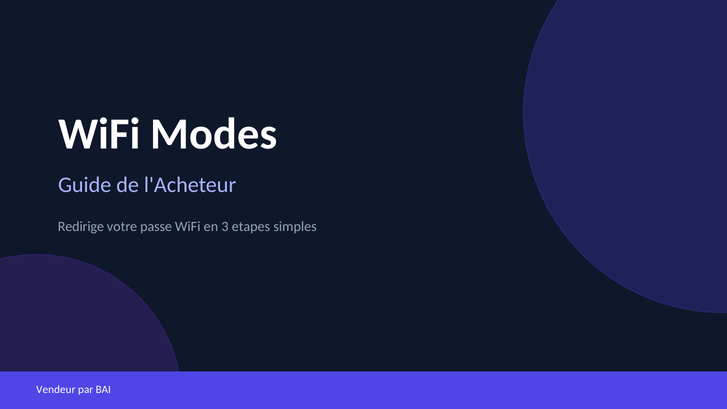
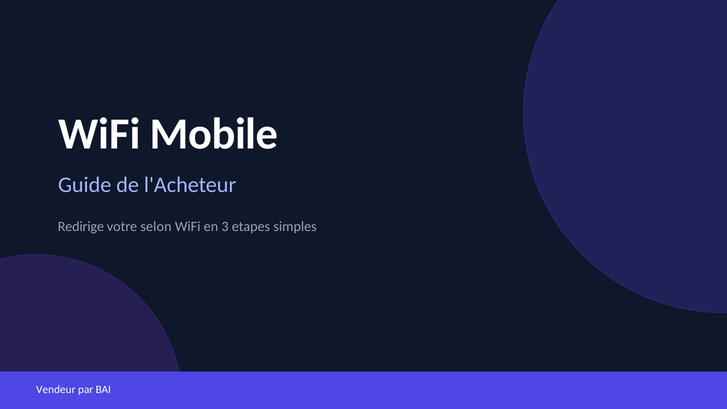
Modes: Modes -> Mobile
passe: passe -> selon
